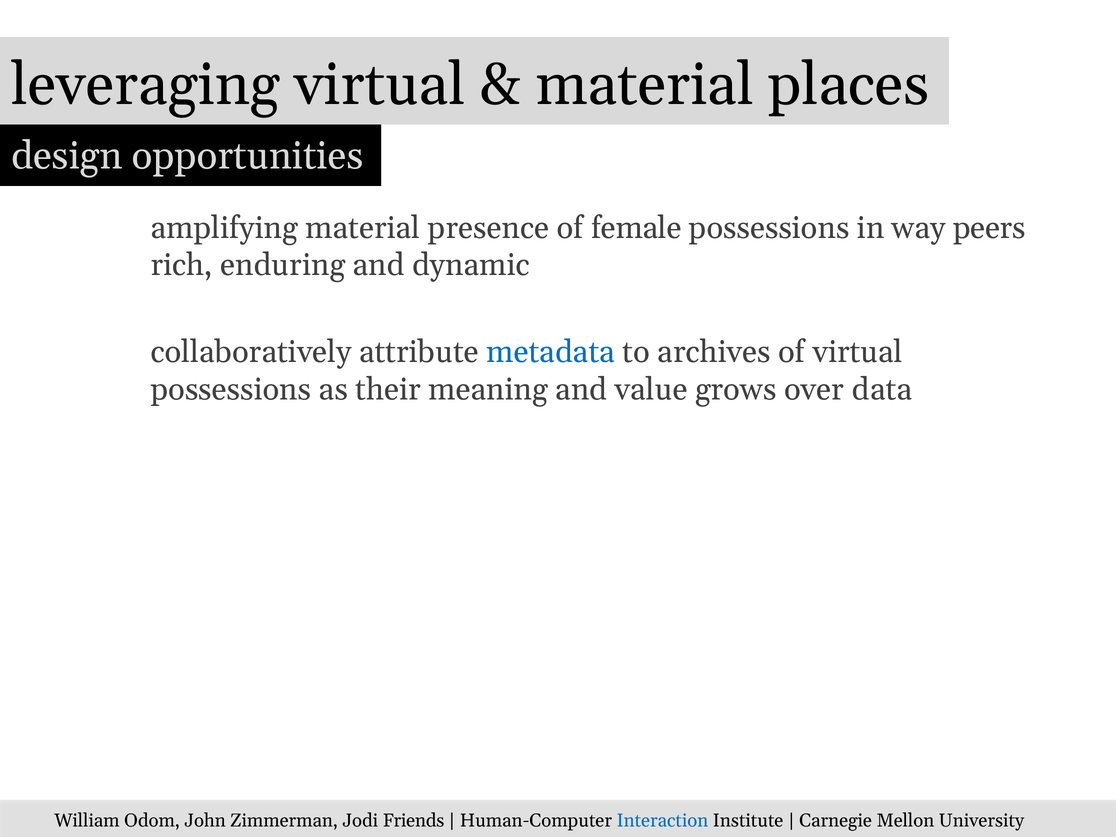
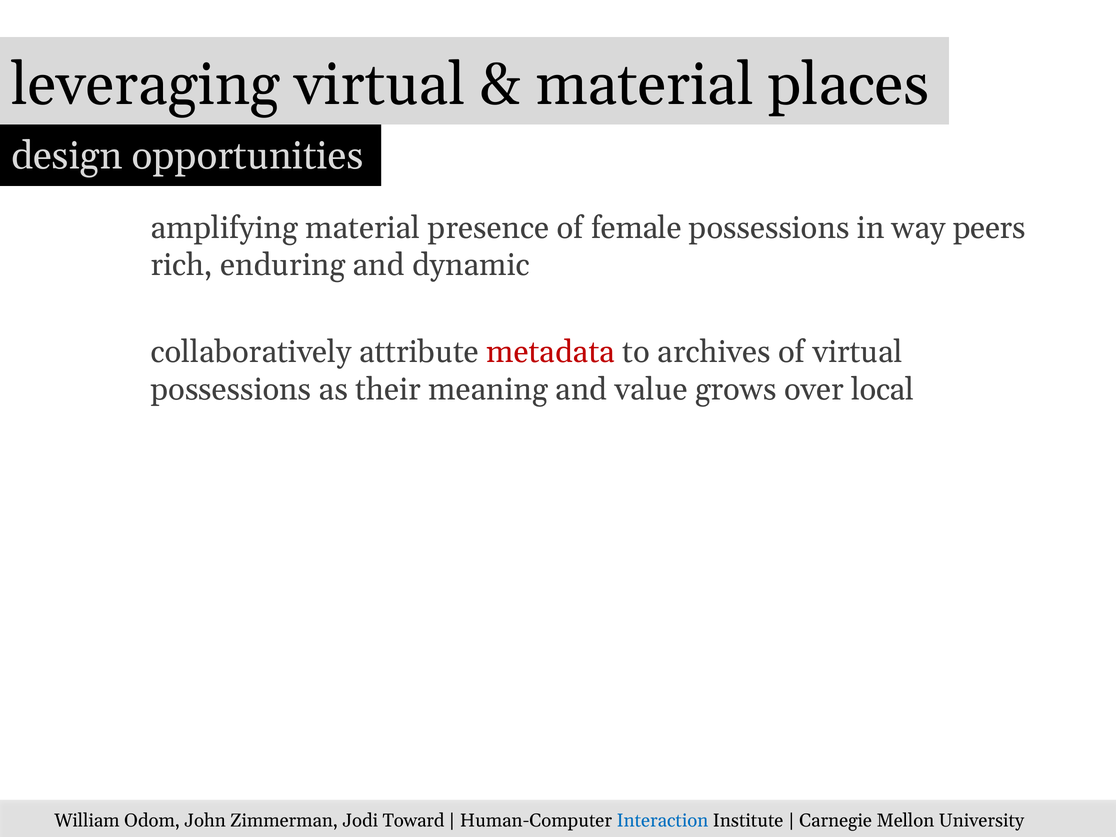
metadata colour: blue -> red
data: data -> local
Friends: Friends -> Toward
